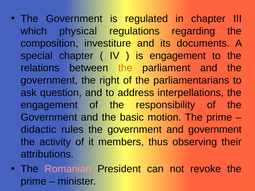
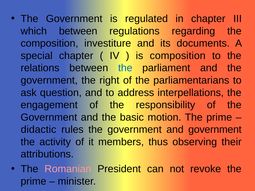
which physical: physical -> between
is engagement: engagement -> composition
the at (125, 68) colour: orange -> blue
